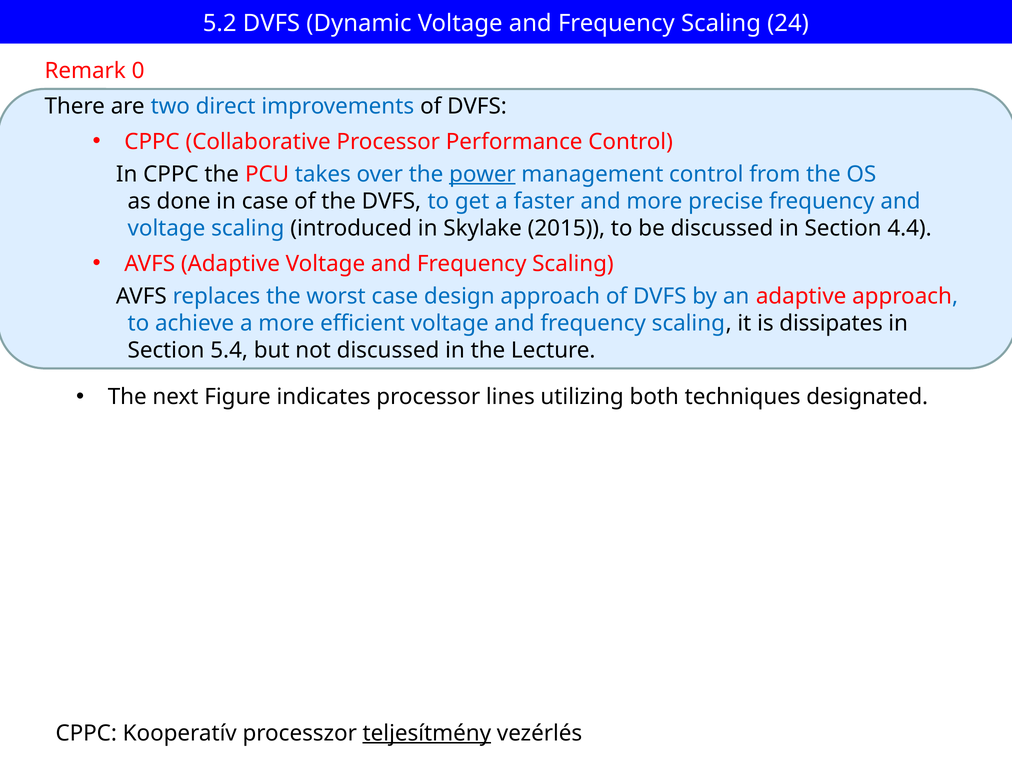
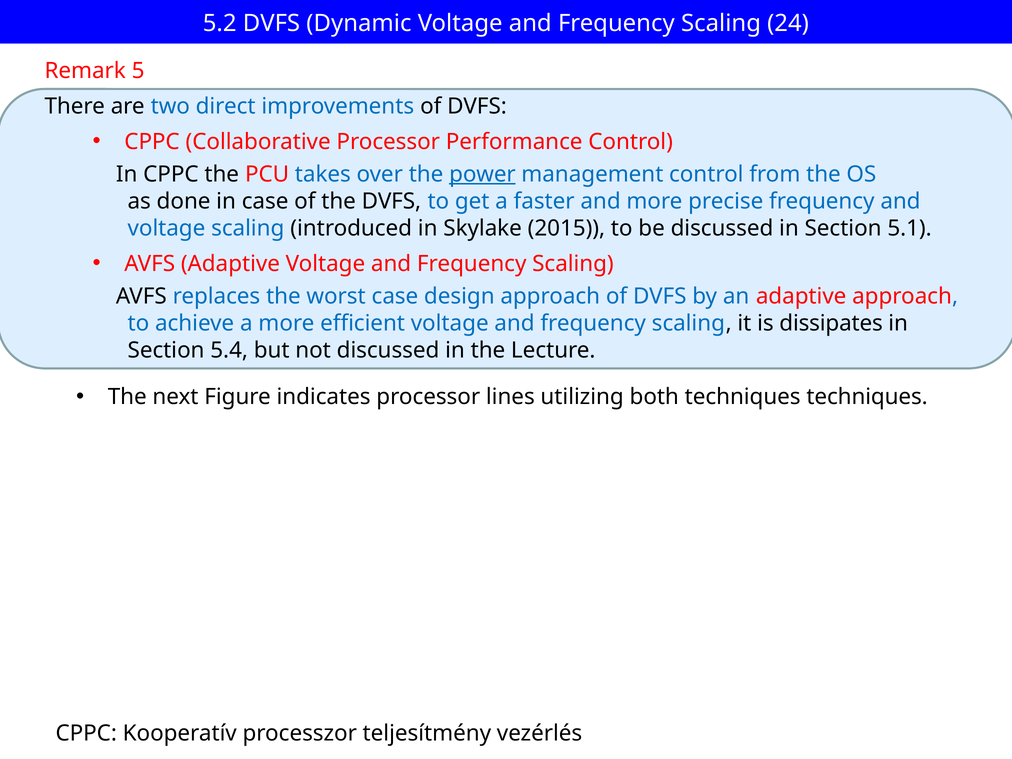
0: 0 -> 5
4.4: 4.4 -> 5.1
techniques designated: designated -> techniques
teljesítmény underline: present -> none
